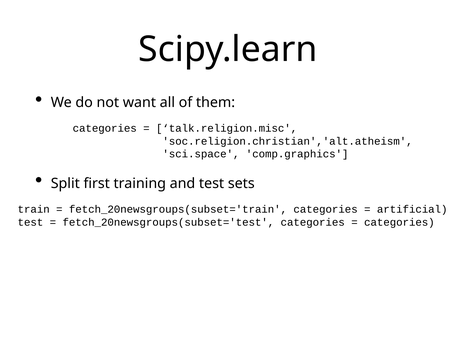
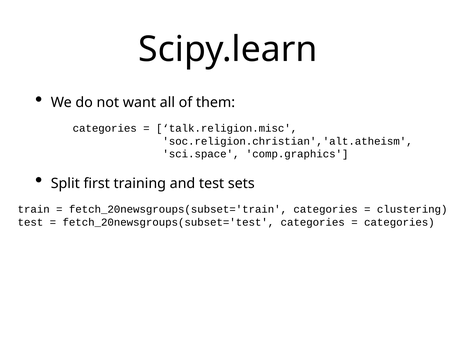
artificial: artificial -> clustering
